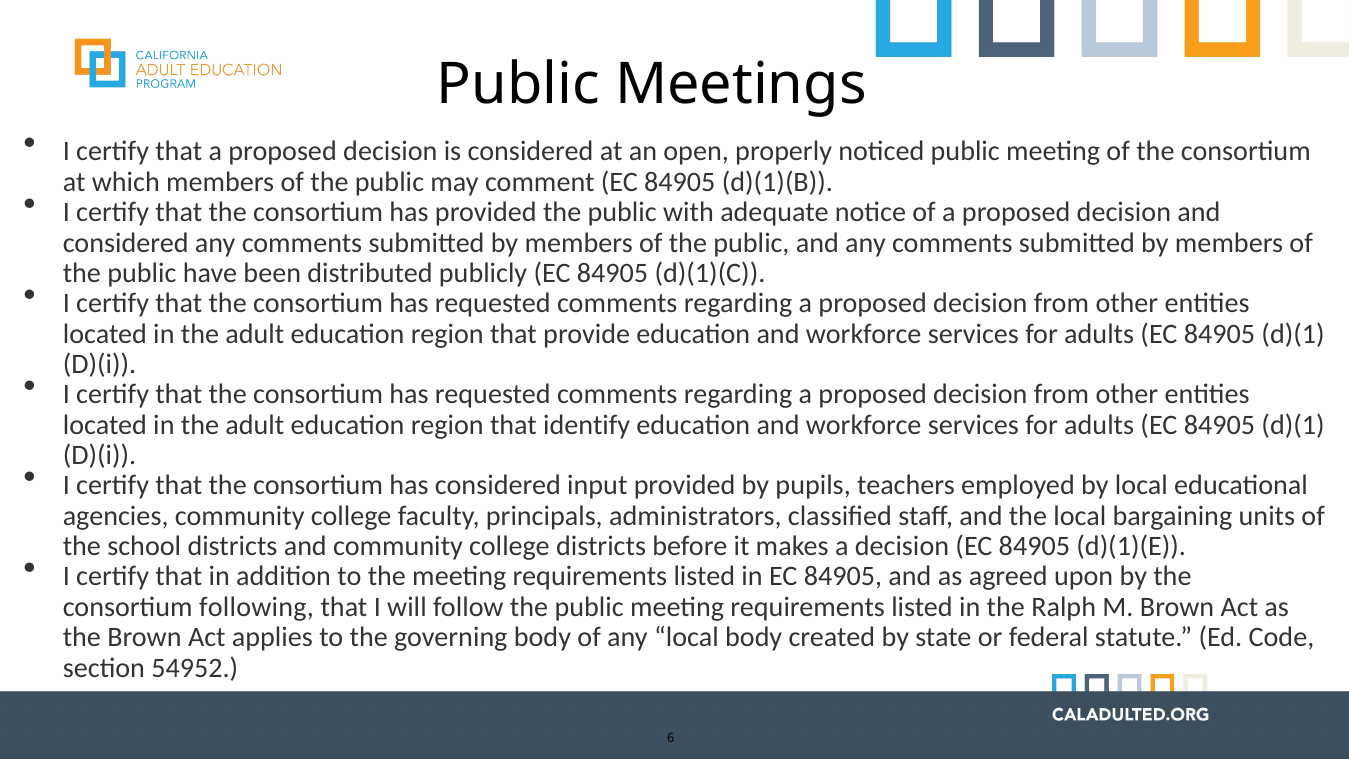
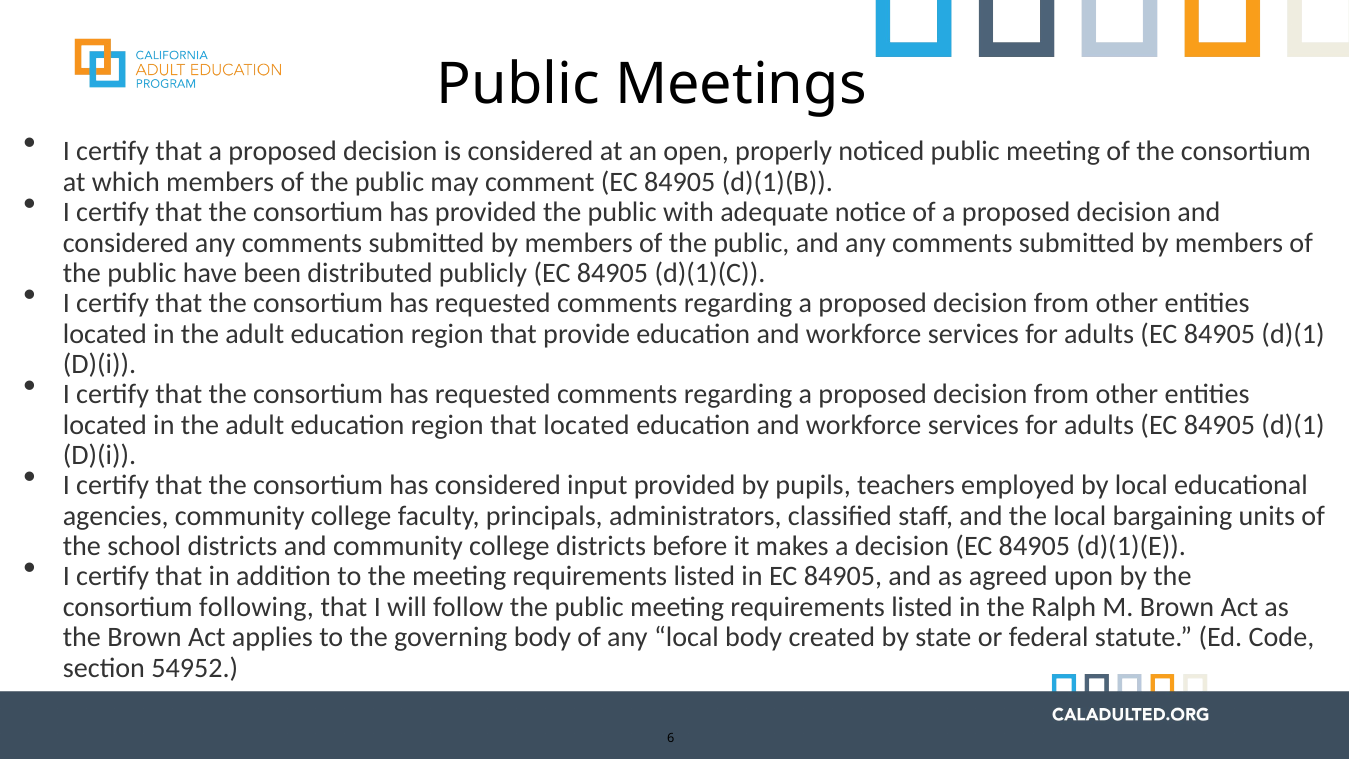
that identify: identify -> located
